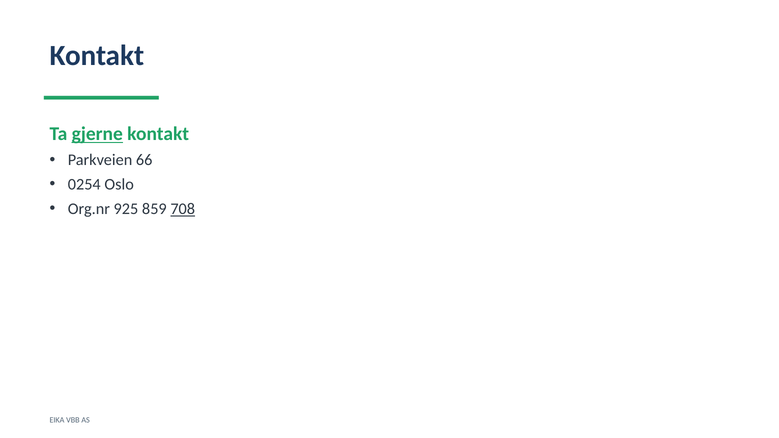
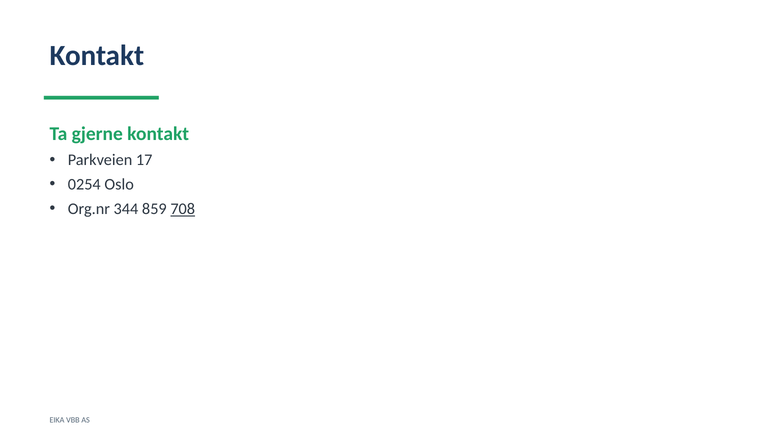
gjerne underline: present -> none
66: 66 -> 17
925: 925 -> 344
